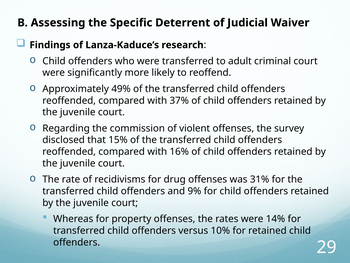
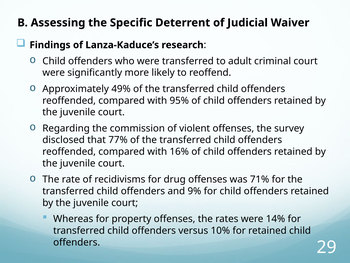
37%: 37% -> 95%
15%: 15% -> 77%
31%: 31% -> 71%
